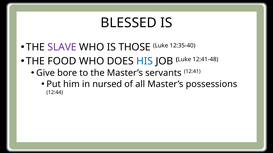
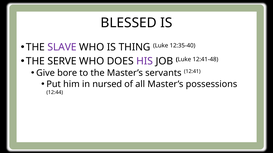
THOSE: THOSE -> THING
FOOD: FOOD -> SERVE
HIS colour: blue -> purple
